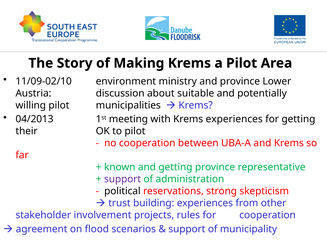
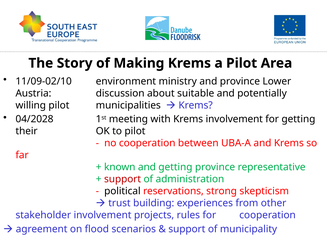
04/2013: 04/2013 -> 04/2028
Krems experiences: experiences -> involvement
support at (123, 179) colour: purple -> red
